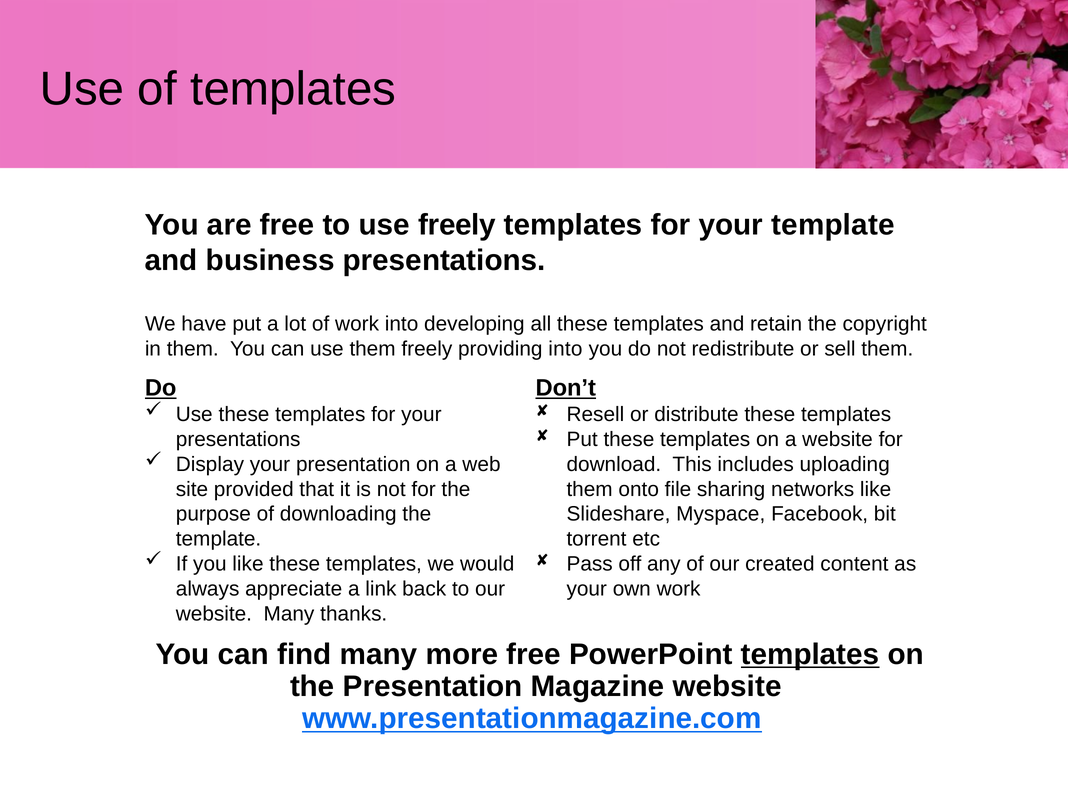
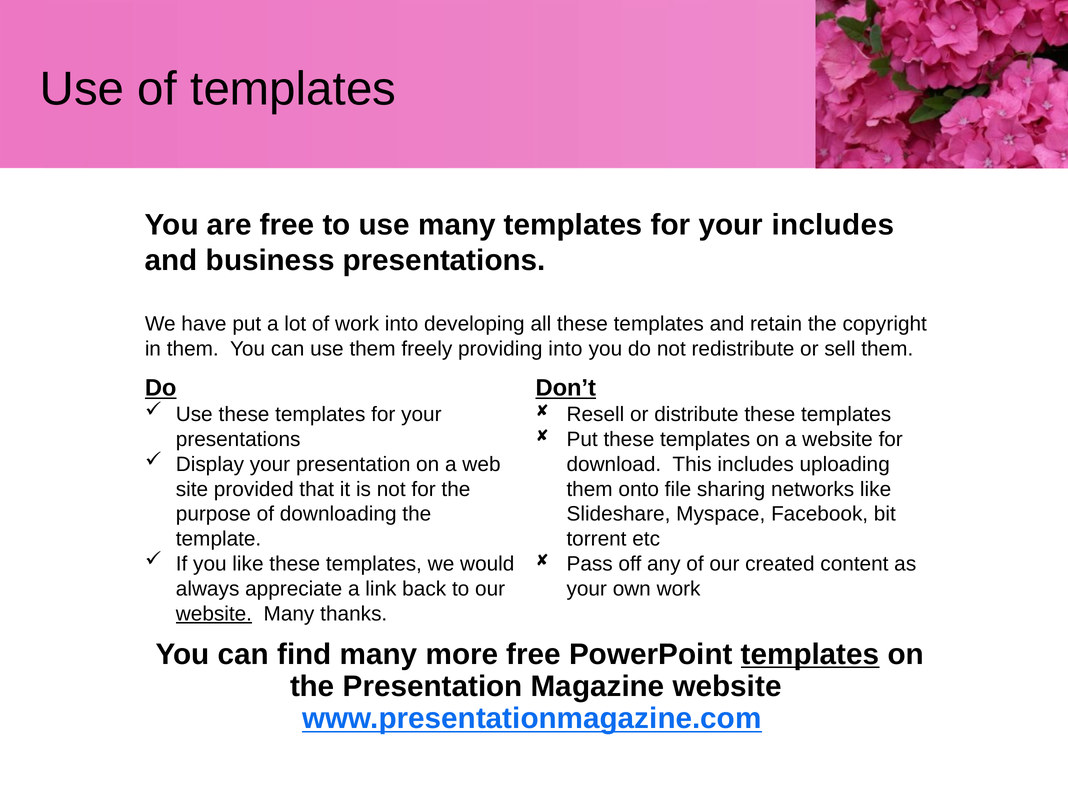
use freely: freely -> many
your template: template -> includes
website at (214, 614) underline: none -> present
